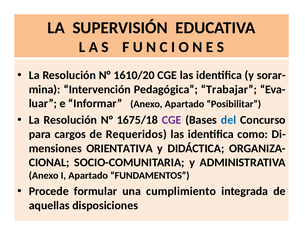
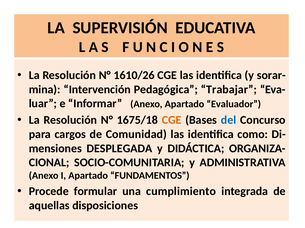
1610/20: 1610/20 -> 1610/26
Posibilitar: Posibilitar -> Evaluador
CGE at (172, 120) colour: purple -> orange
Requeridos: Requeridos -> Comunidad
ORIENTATIVA: ORIENTATIVA -> DESPLEGADA
